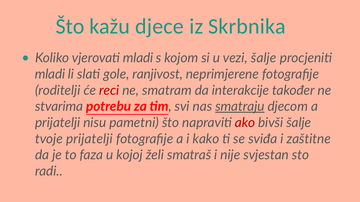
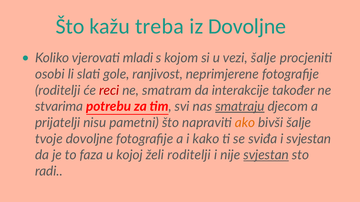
djece: djece -> treba
iz Skrbnika: Skrbnika -> Dovoljne
mladi at (50, 74): mladi -> osobi
ako colour: red -> orange
tvoje prijatelji: prijatelji -> dovoljne
i zaštitne: zaštitne -> svjestan
želi smatraš: smatraš -> roditelji
svjestan at (266, 155) underline: none -> present
